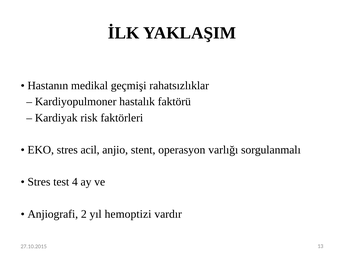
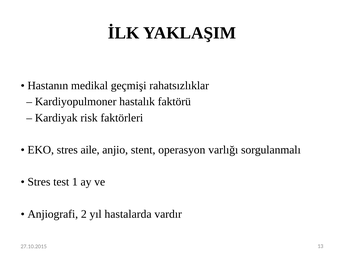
acil: acil -> aile
4: 4 -> 1
hemoptizi: hemoptizi -> hastalarda
